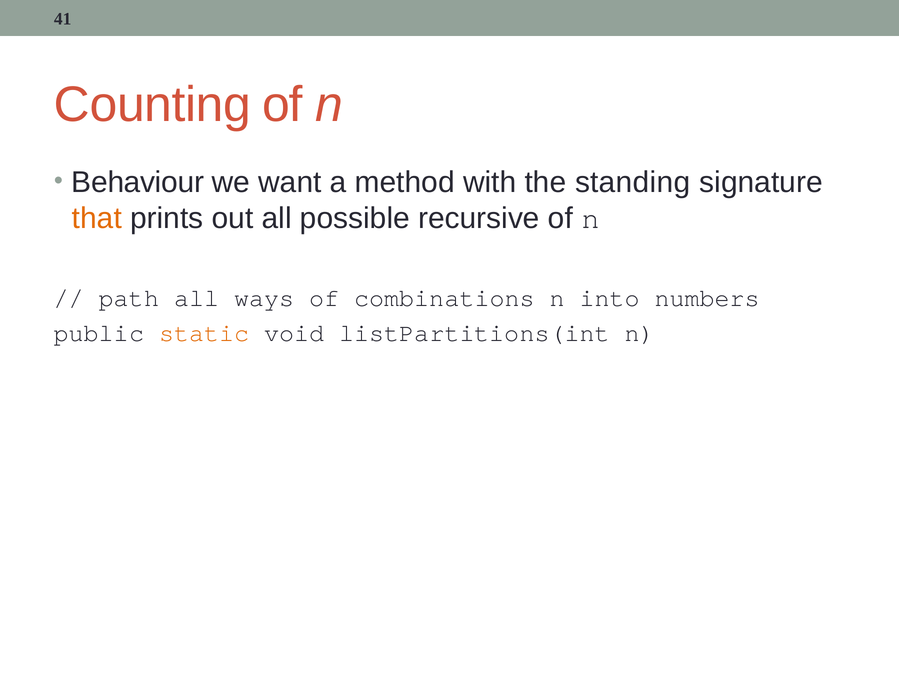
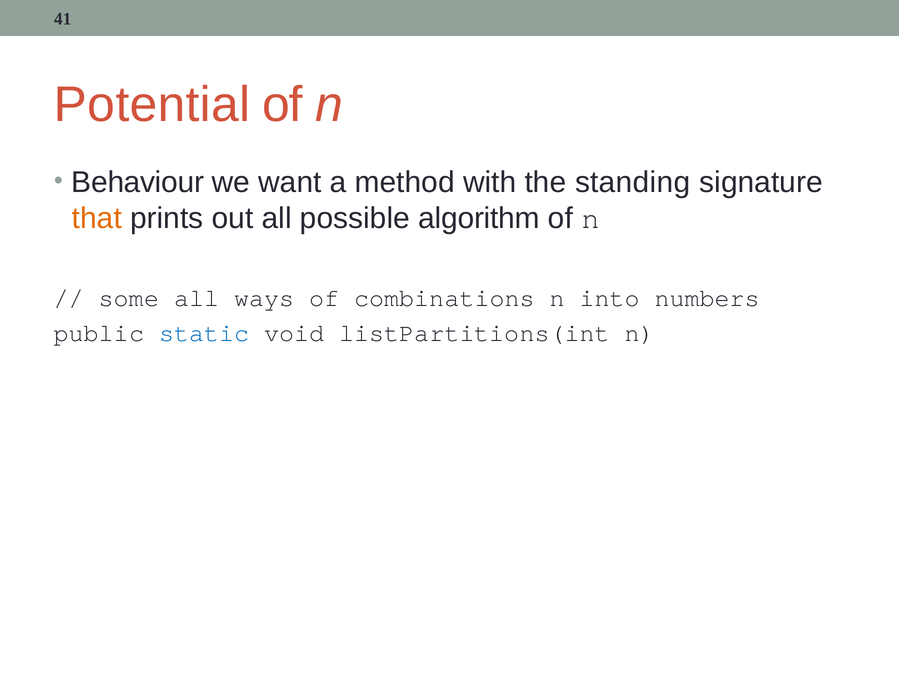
Counting: Counting -> Potential
recursive: recursive -> algorithm
path: path -> some
static colour: orange -> blue
